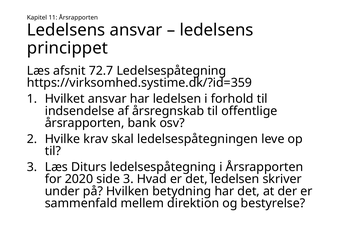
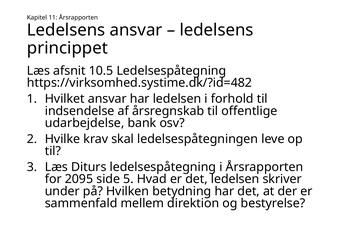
72.7: 72.7 -> 10.5
https://virksomhed.systime.dk/?id=359: https://virksomhed.systime.dk/?id=359 -> https://virksomhed.systime.dk/?id=482
årsrapporten at (85, 123): årsrapporten -> udarbejdelse
2020: 2020 -> 2095
side 3: 3 -> 5
